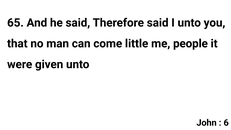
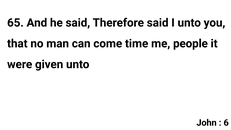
little: little -> time
